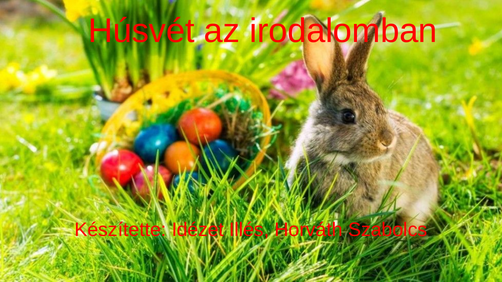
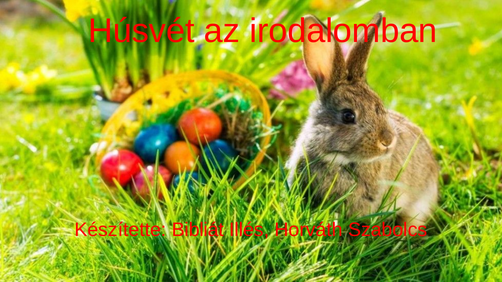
Idézet: Idézet -> Bibliát
